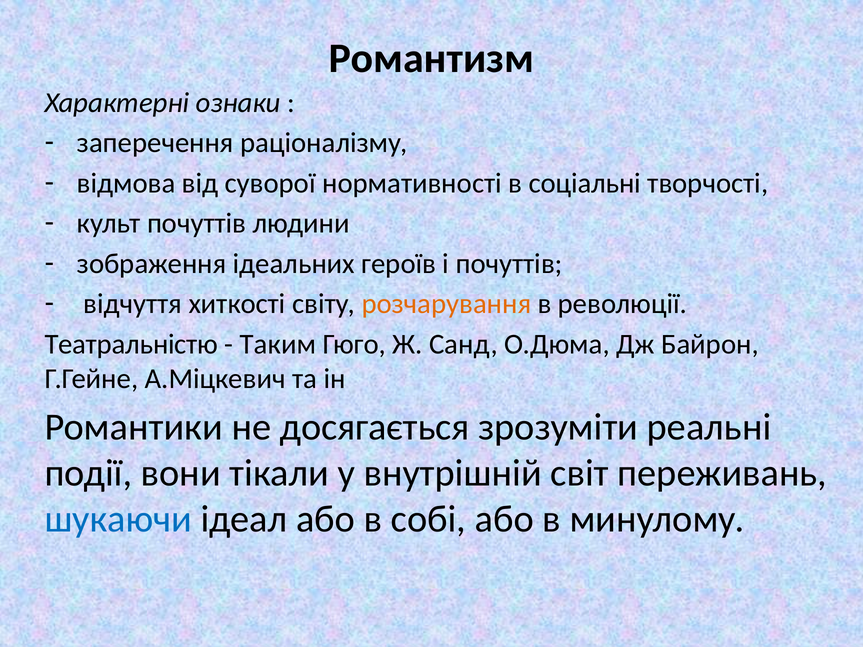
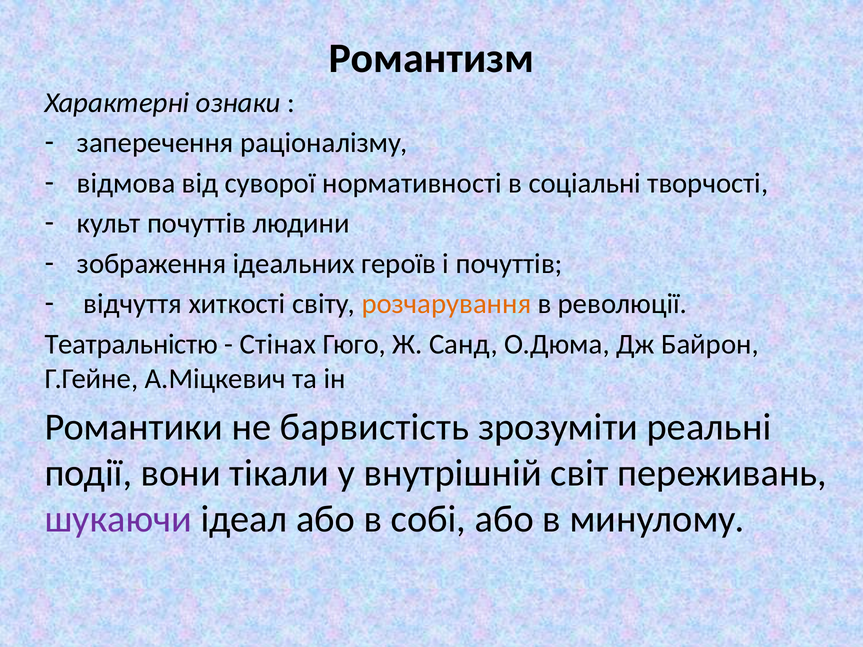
Таким: Таким -> Стінах
досягається: досягається -> барвистість
шукаючи colour: blue -> purple
